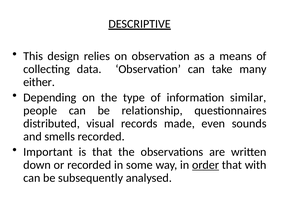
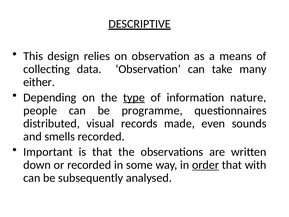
type underline: none -> present
similar: similar -> nature
relationship: relationship -> programme
